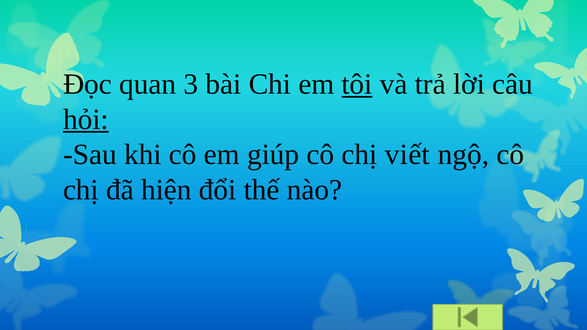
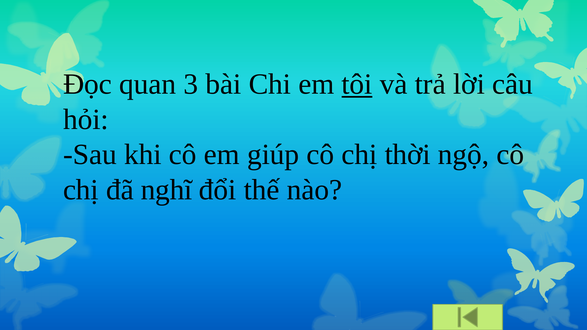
hỏi underline: present -> none
viết: viết -> thời
hiện: hiện -> nghĩ
